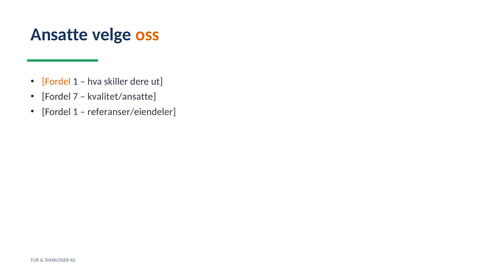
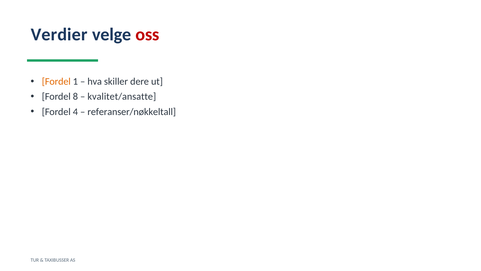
Ansatte: Ansatte -> Verdier
oss colour: orange -> red
7: 7 -> 8
1 at (75, 112): 1 -> 4
referanser/eiendeler: referanser/eiendeler -> referanser/nøkkeltall
